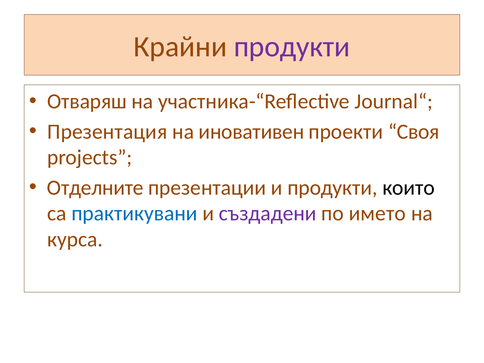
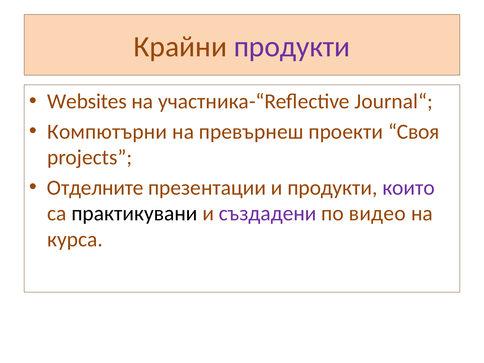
Отваряш: Отваряш -> Websites
Презентация: Презентация -> Компютърни
иновативен: иновативен -> превърнеш
които colour: black -> purple
практикувани colour: blue -> black
името: името -> видео
